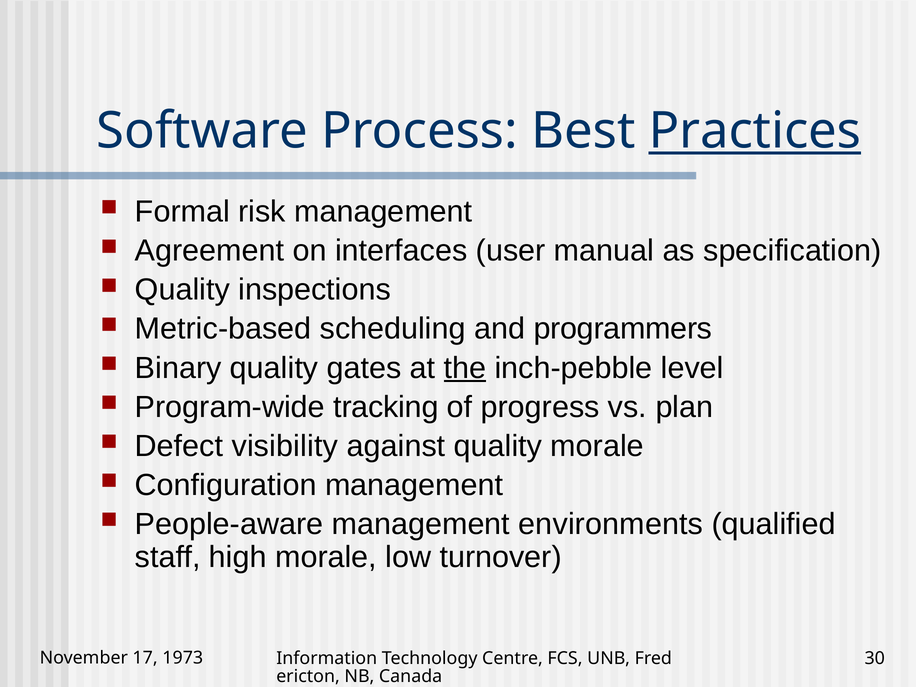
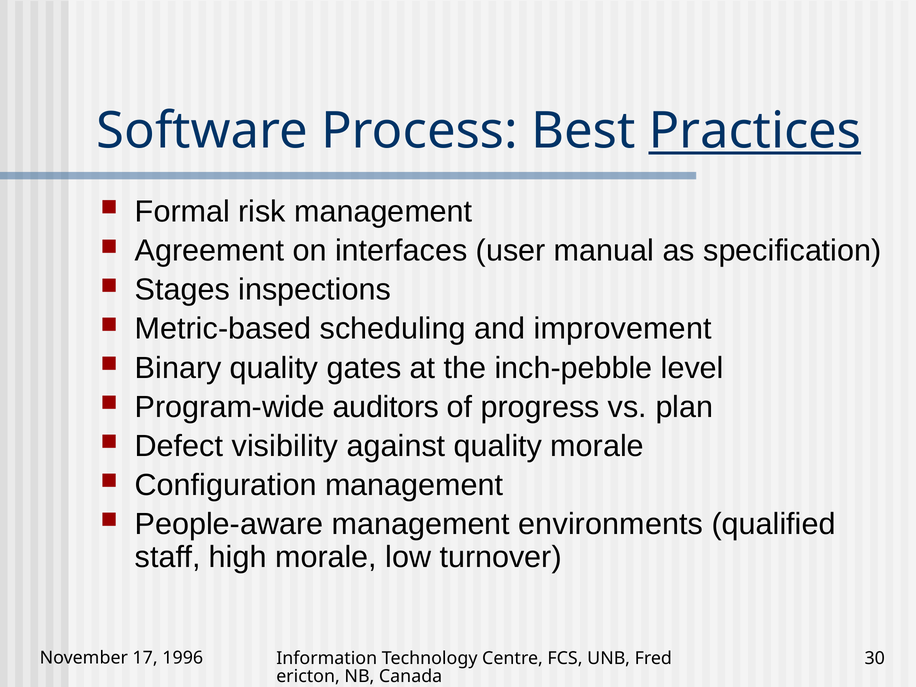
Quality at (182, 290): Quality -> Stages
programmers: programmers -> improvement
the underline: present -> none
tracking: tracking -> auditors
1973: 1973 -> 1996
